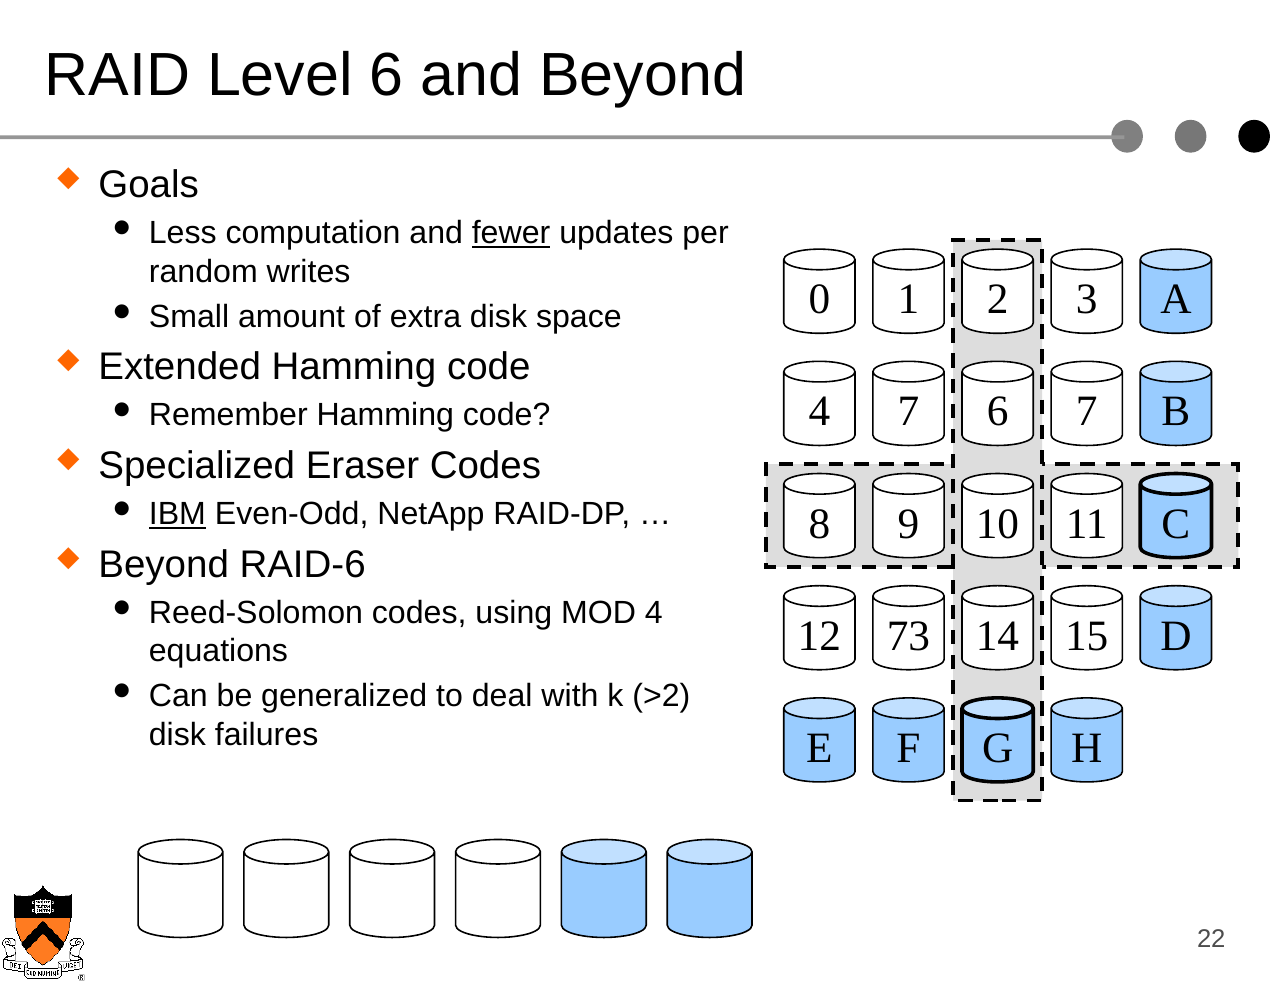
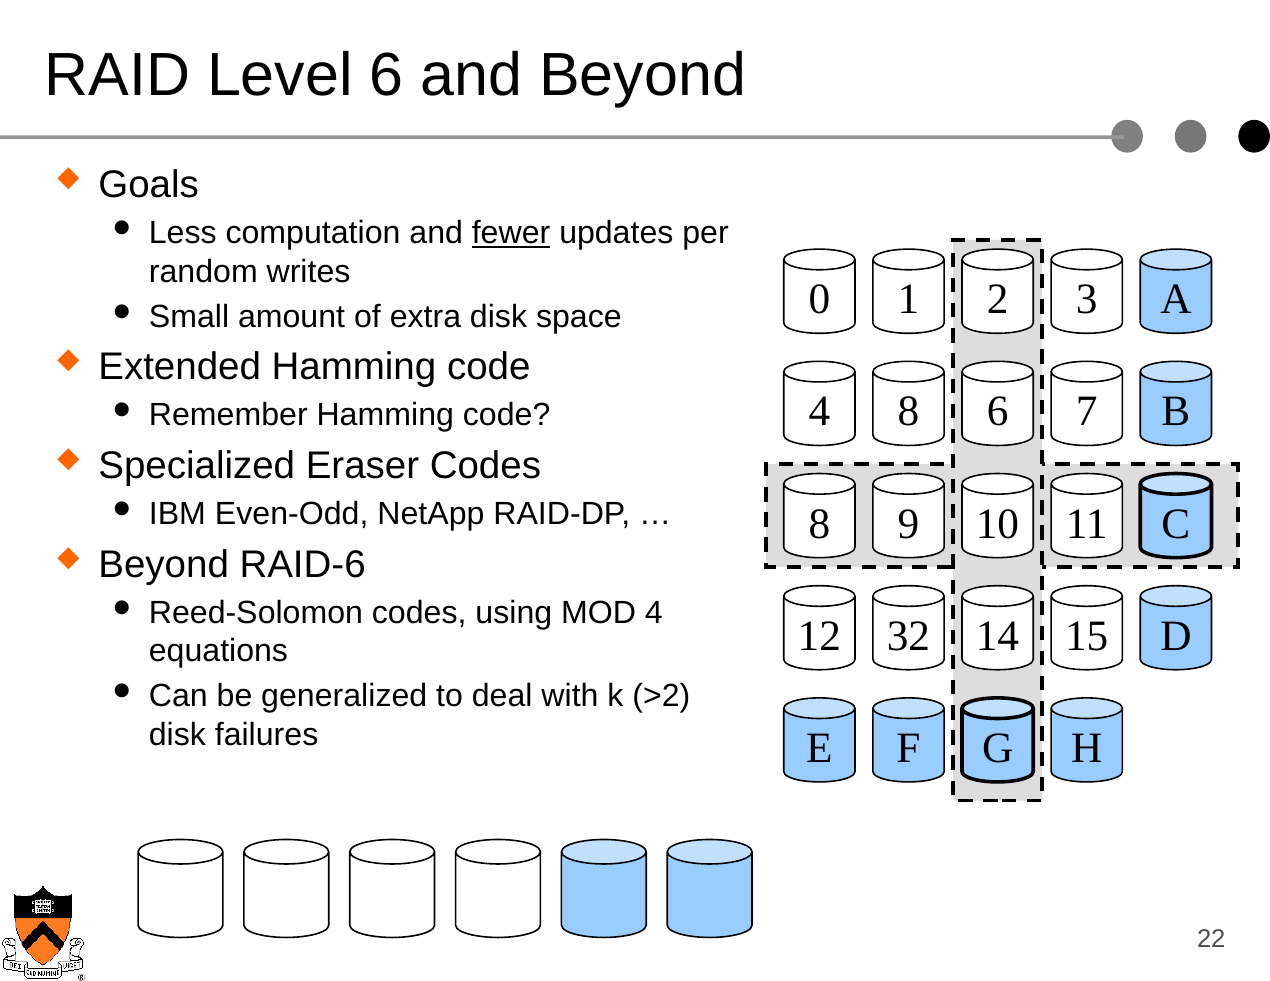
4 7: 7 -> 8
IBM underline: present -> none
73: 73 -> 32
